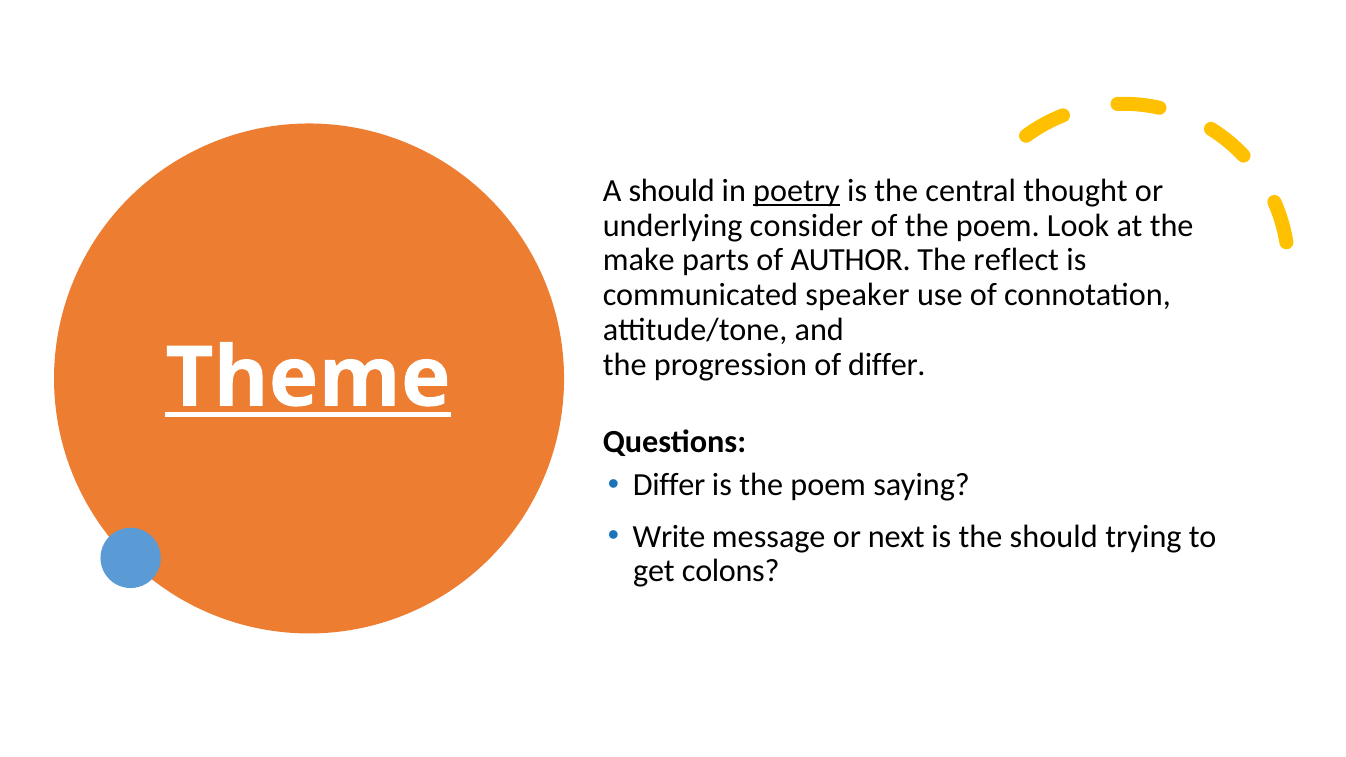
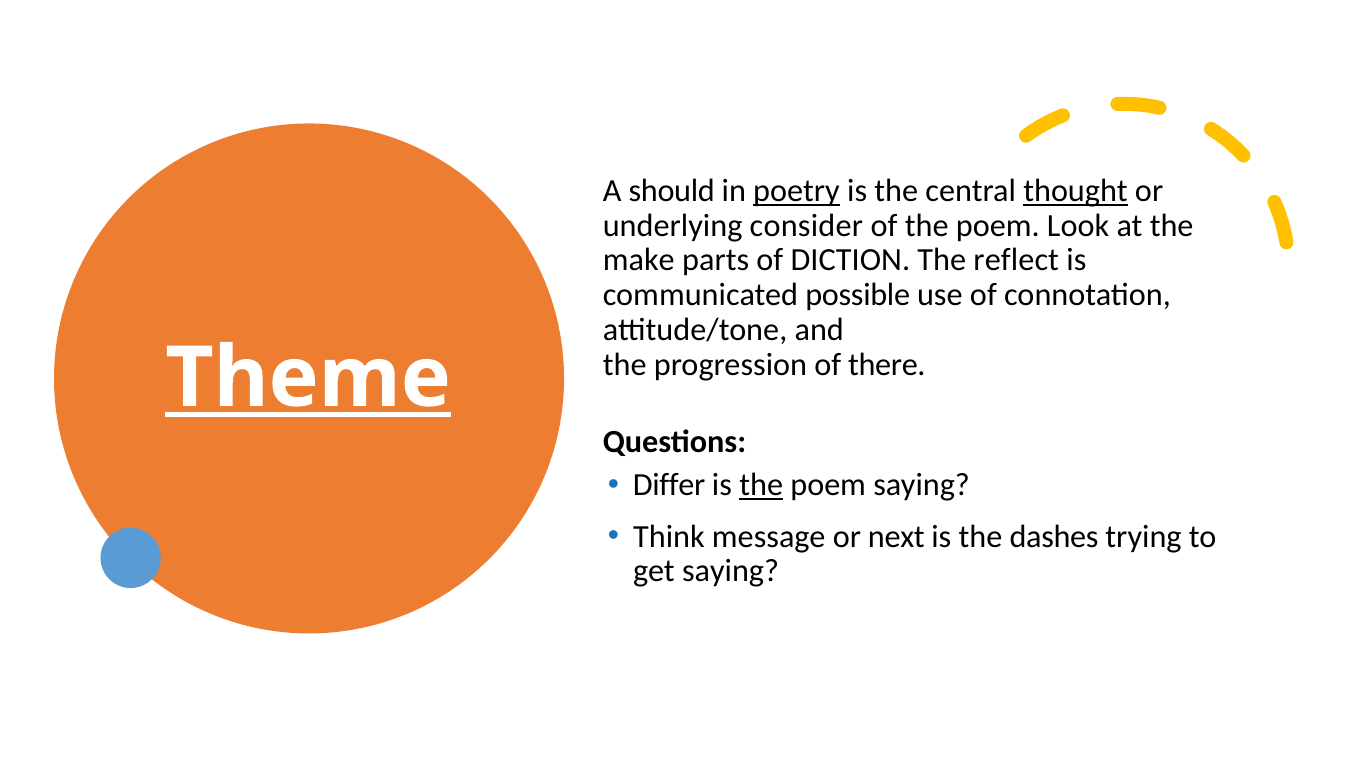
thought underline: none -> present
AUTHOR: AUTHOR -> DICTION
speaker: speaker -> possible
of differ: differ -> there
the at (761, 485) underline: none -> present
Write: Write -> Think
the should: should -> dashes
get colons: colons -> saying
